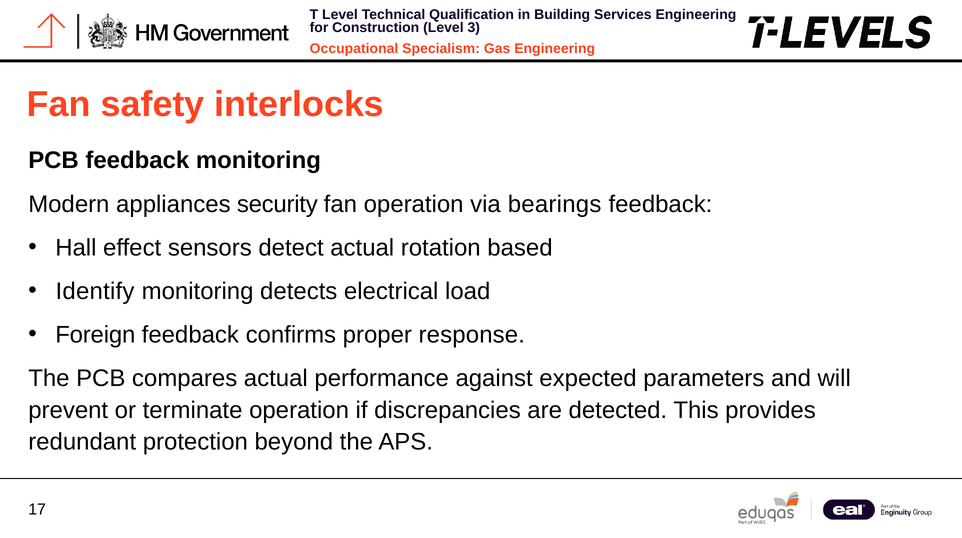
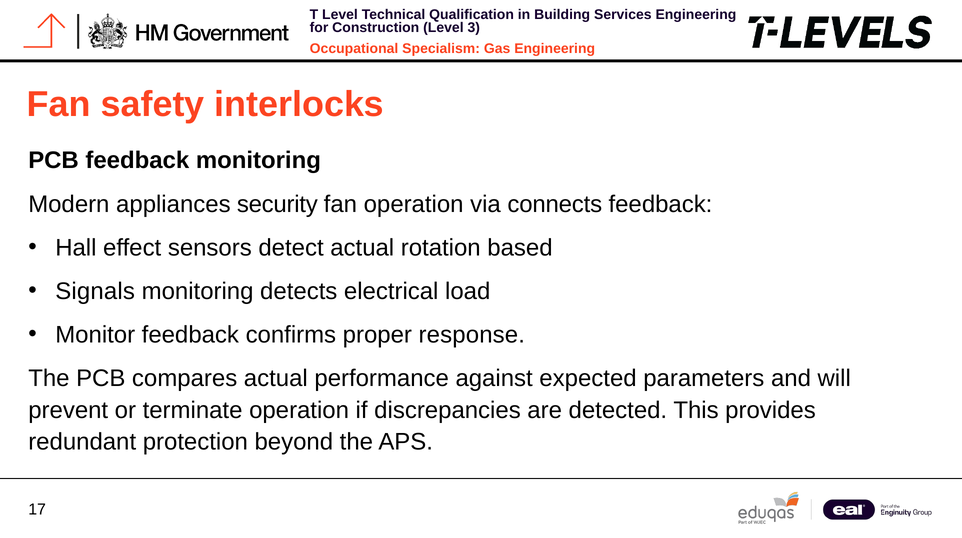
bearings: bearings -> connects
Identify: Identify -> Signals
Foreign: Foreign -> Monitor
